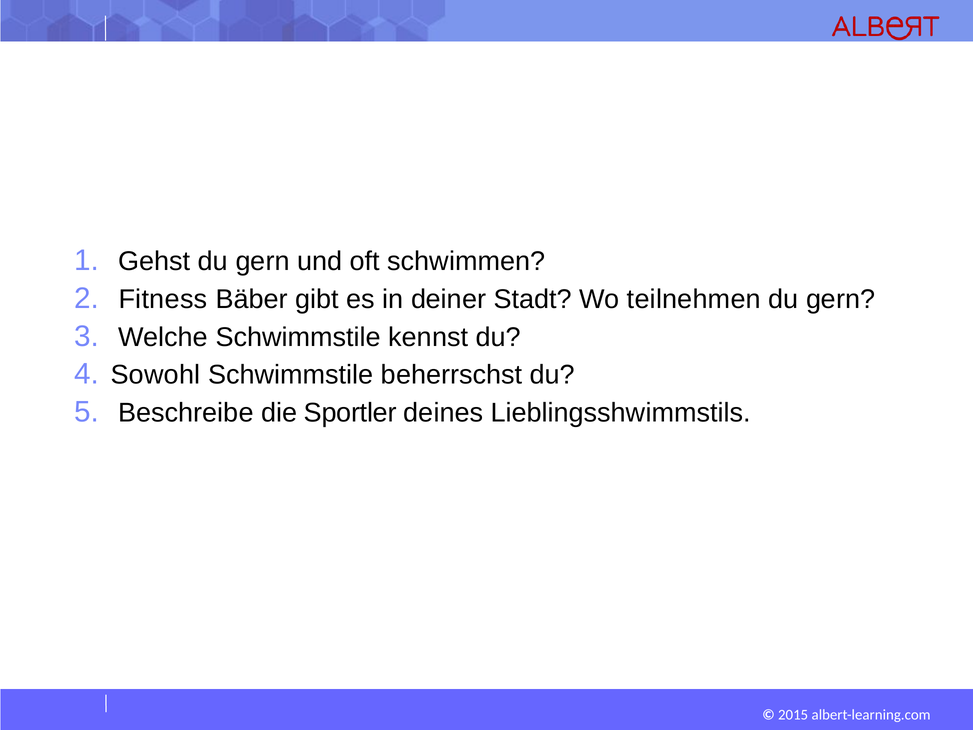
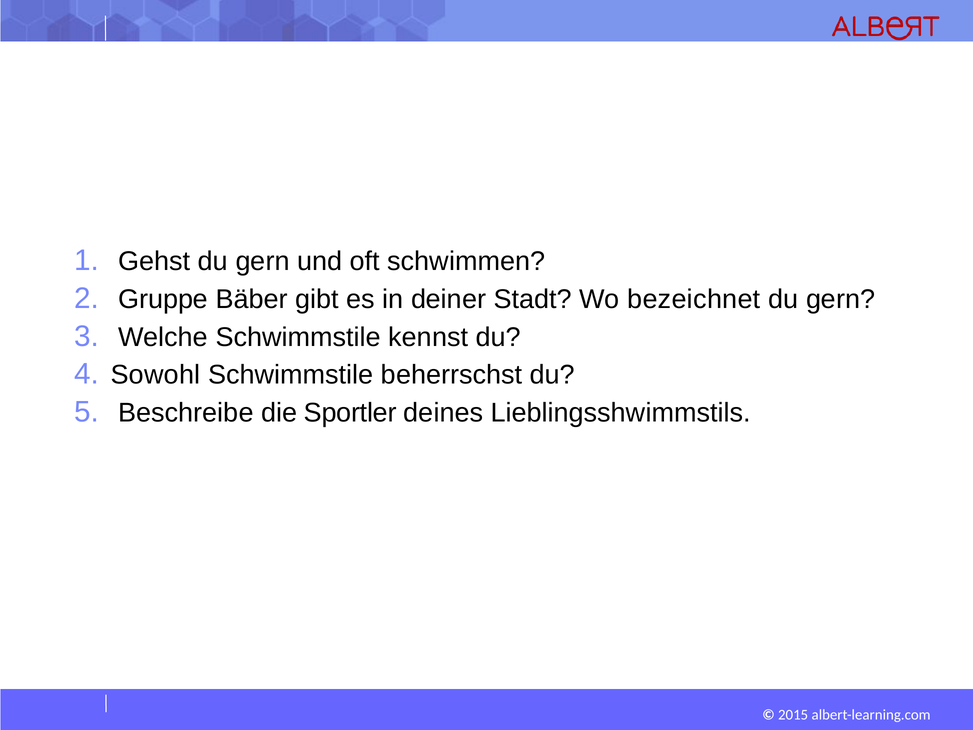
Fitness: Fitness -> Gruppe
teilnehmen: teilnehmen -> bezeichnet
